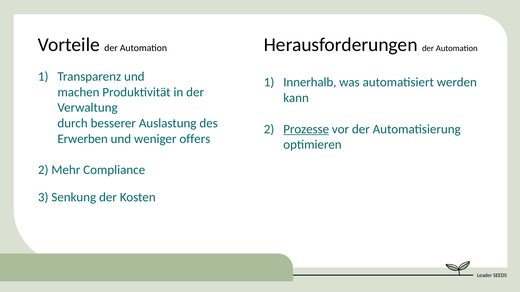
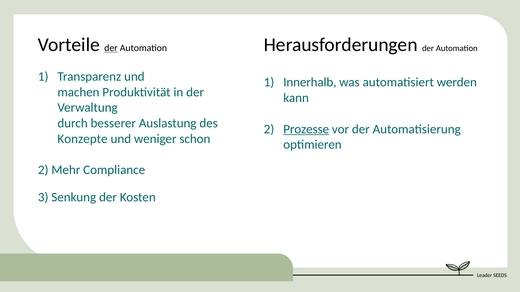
der at (111, 48) underline: none -> present
Erwerben: Erwerben -> Konzepte
offers: offers -> schon
